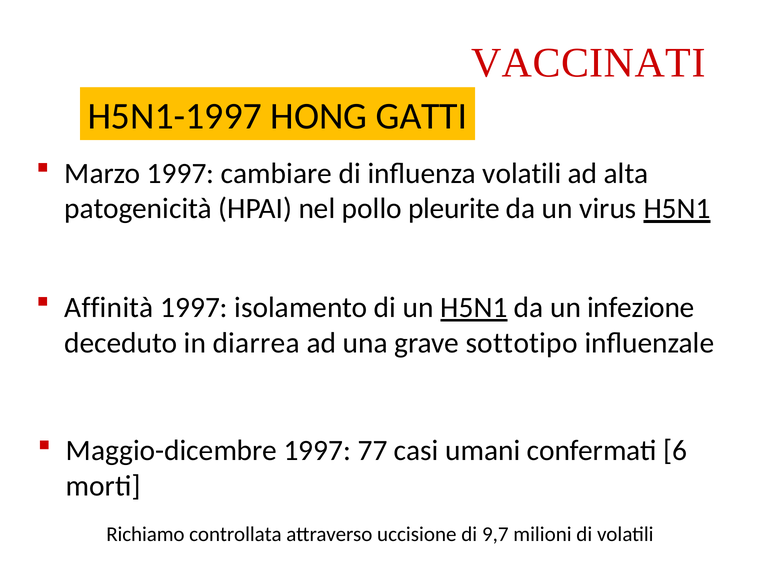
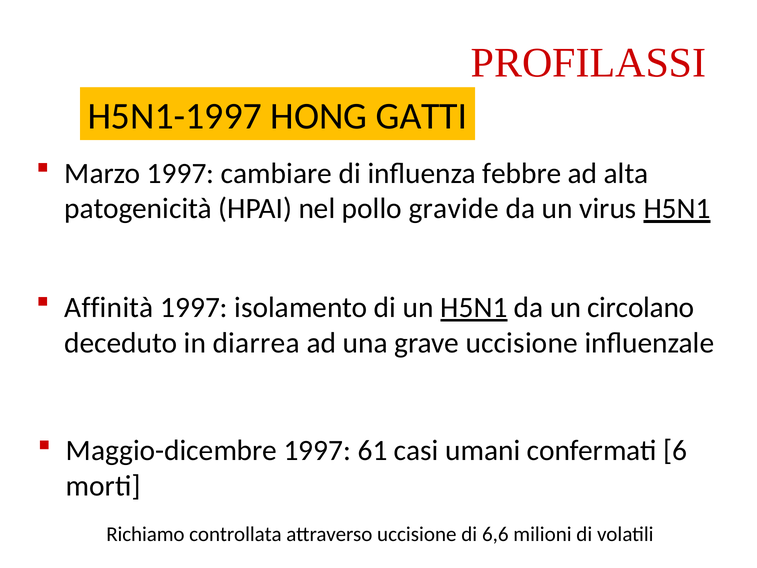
VACCINATI: VACCINATI -> PROFILASSI
influenza volatili: volatili -> febbre
pleurite: pleurite -> gravide
infezione: infezione -> circolano
grave sottotipo: sottotipo -> uccisione
77: 77 -> 61
9,7: 9,7 -> 6,6
